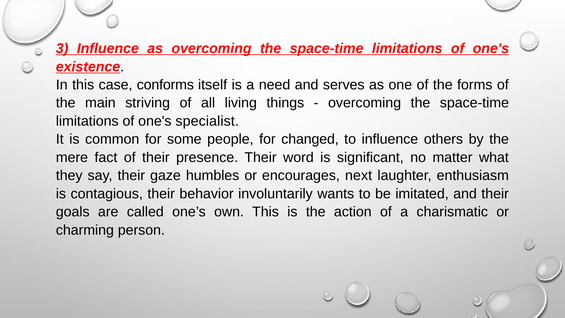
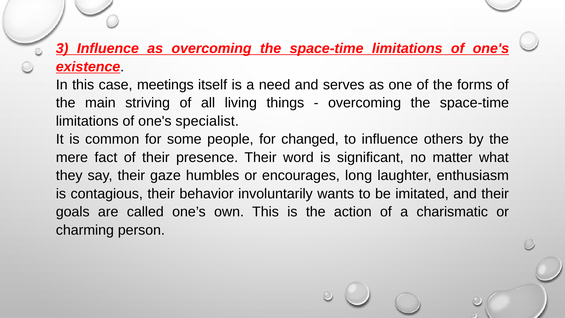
conforms: conforms -> meetings
next: next -> long
